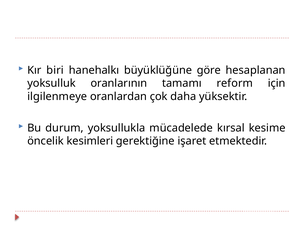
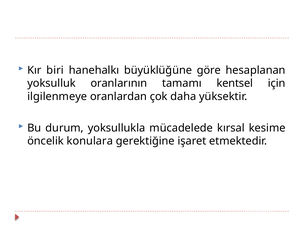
reform: reform -> kentsel
kesimleri: kesimleri -> konulara
